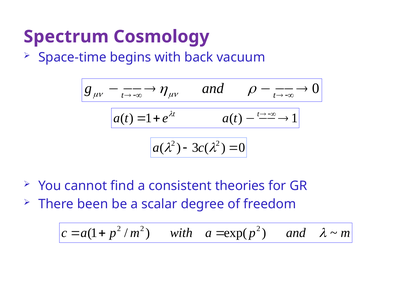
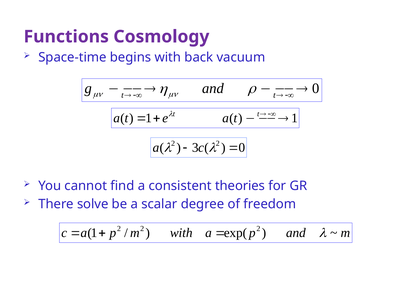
Spectrum: Spectrum -> Functions
been: been -> solve
